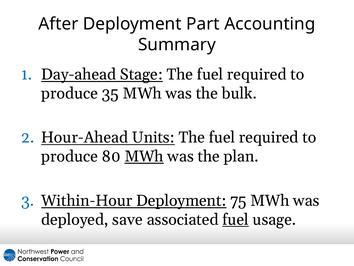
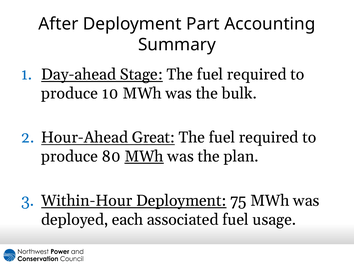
35: 35 -> 10
Units: Units -> Great
save: save -> each
fuel at (236, 219) underline: present -> none
